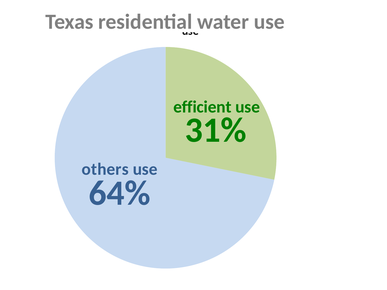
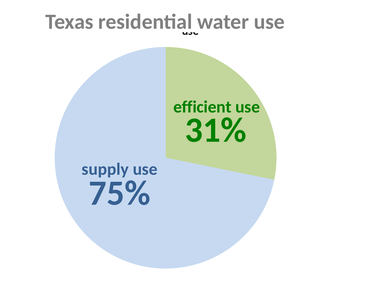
others: others -> supply
64%: 64% -> 75%
